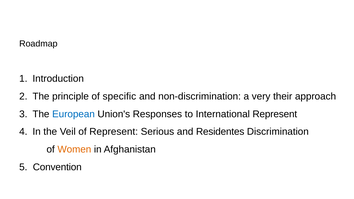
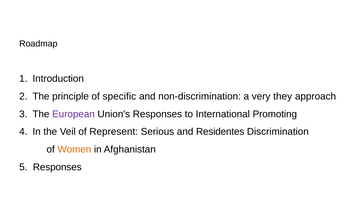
their: their -> they
European colour: blue -> purple
International Represent: Represent -> Promoting
5 Convention: Convention -> Responses
